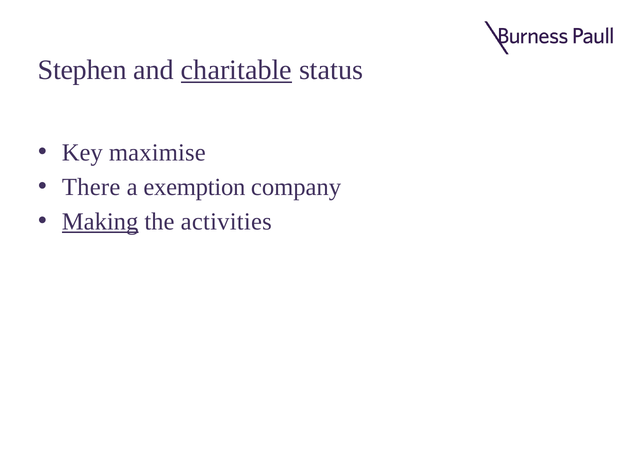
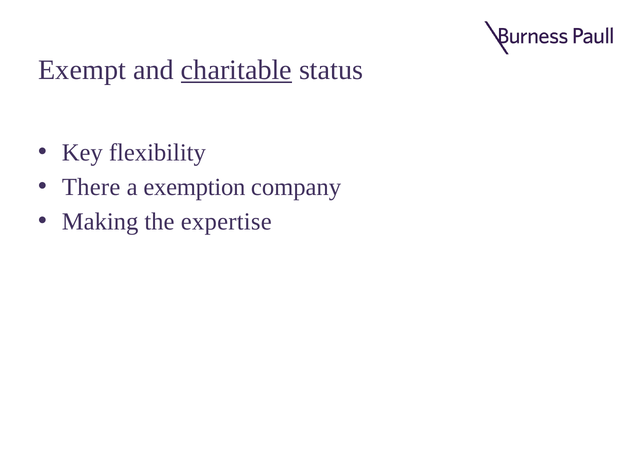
Stephen: Stephen -> Exempt
maximise: maximise -> flexibility
Making underline: present -> none
activities: activities -> expertise
